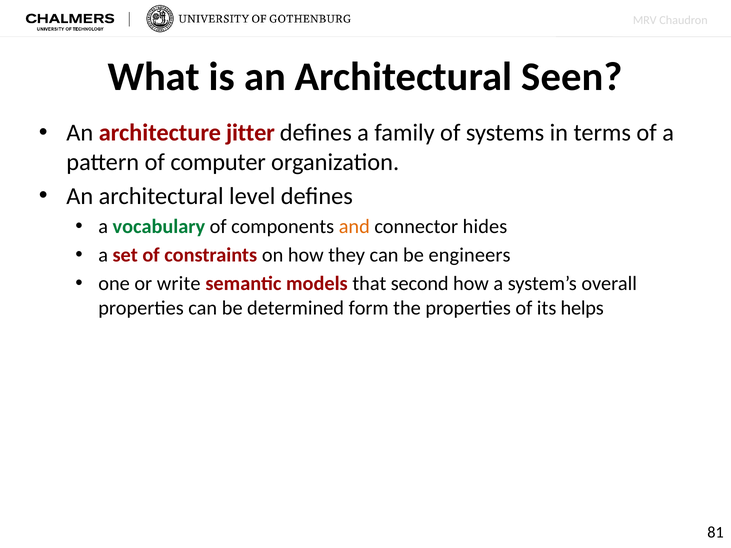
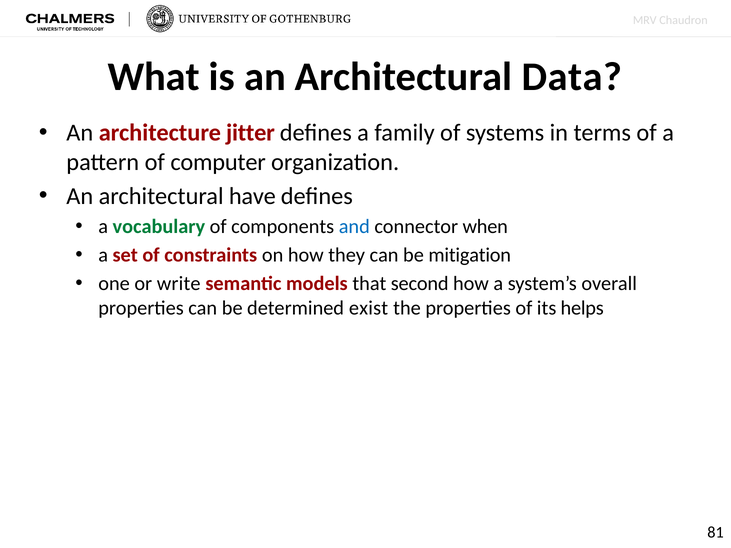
Seen: Seen -> Data
level: level -> have
and colour: orange -> blue
hides: hides -> when
engineers: engineers -> mitigation
form: form -> exist
